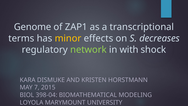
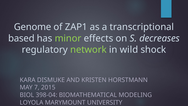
terms: terms -> based
minor colour: yellow -> light green
with: with -> wild
